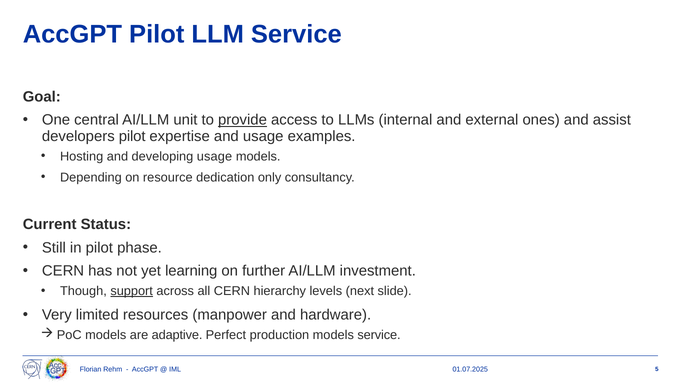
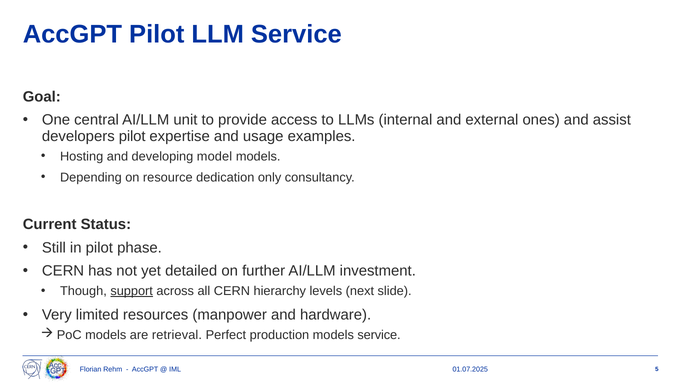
provide underline: present -> none
developing usage: usage -> model
learning: learning -> detailed
adaptive: adaptive -> retrieval
